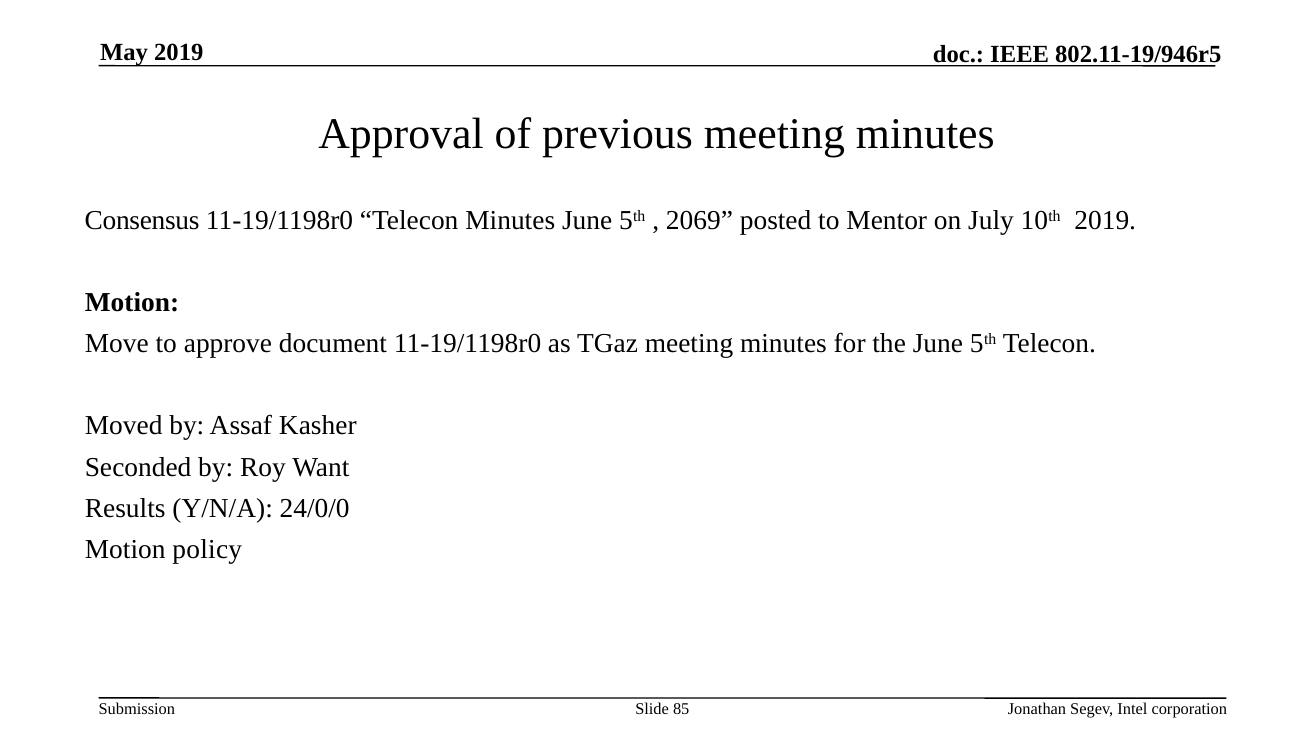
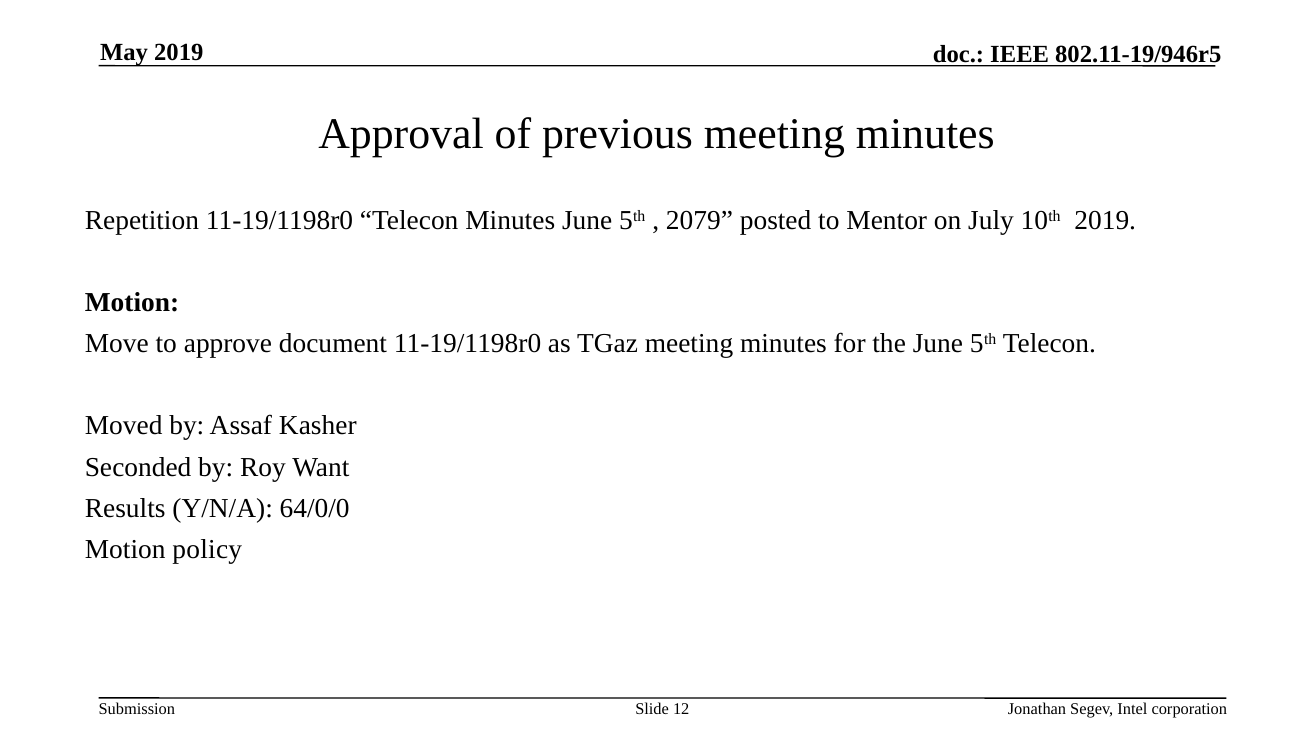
Consensus: Consensus -> Repetition
2069: 2069 -> 2079
24/0/0: 24/0/0 -> 64/0/0
85: 85 -> 12
